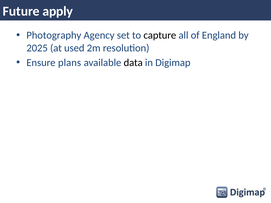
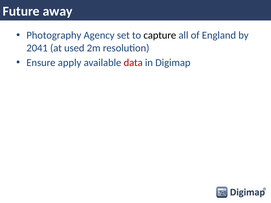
apply: apply -> away
2025: 2025 -> 2041
plans: plans -> apply
data colour: black -> red
